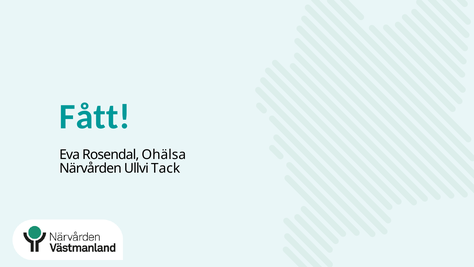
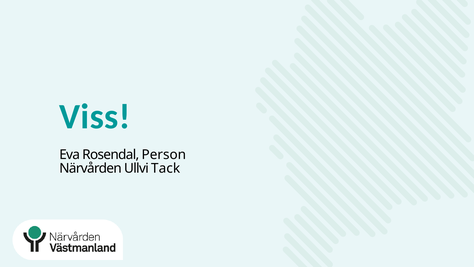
Fått: Fått -> Viss
Ohälsa: Ohälsa -> Person
